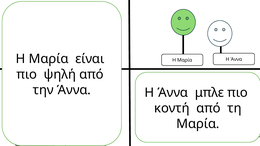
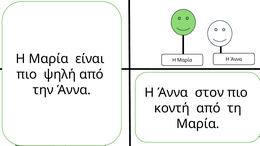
μπλε: μπλε -> στον
